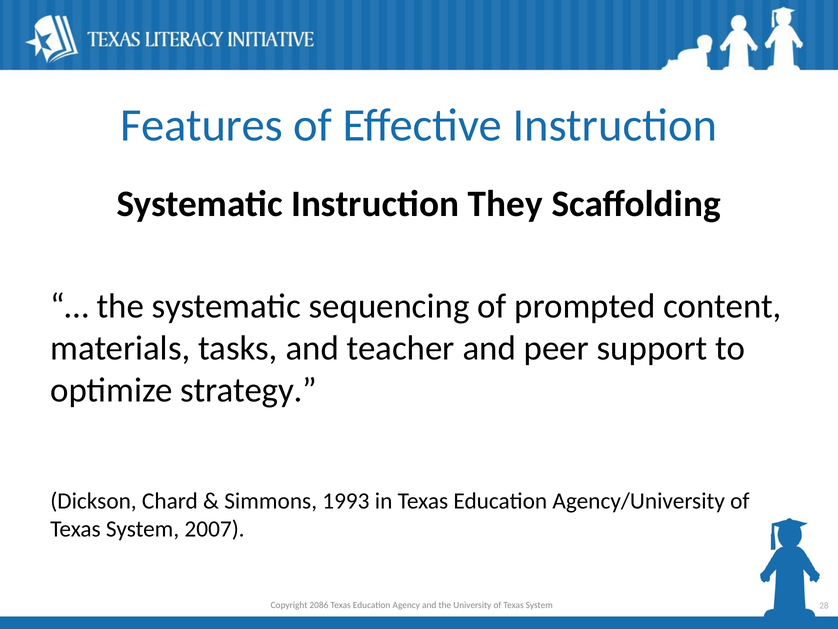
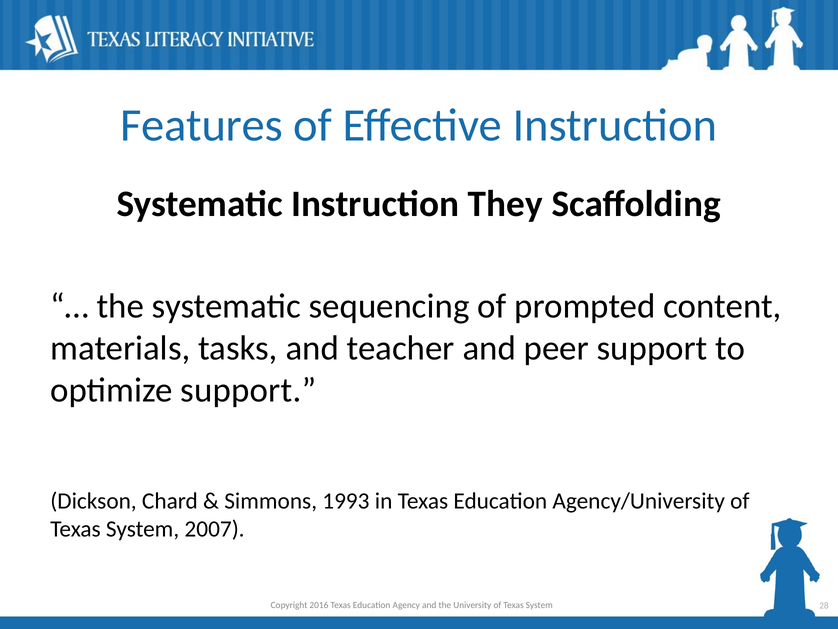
optimize strategy: strategy -> support
2086: 2086 -> 2016
